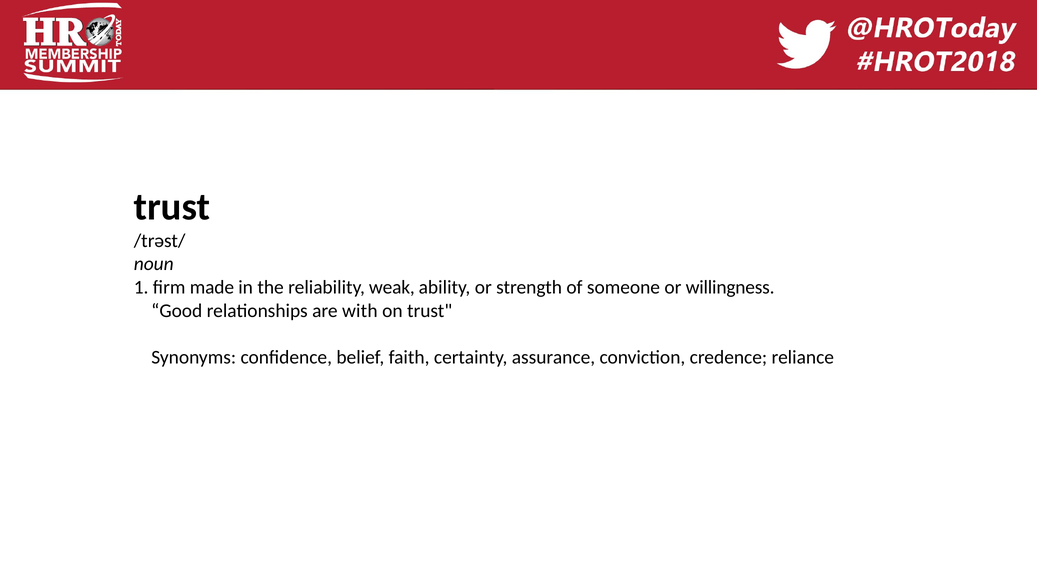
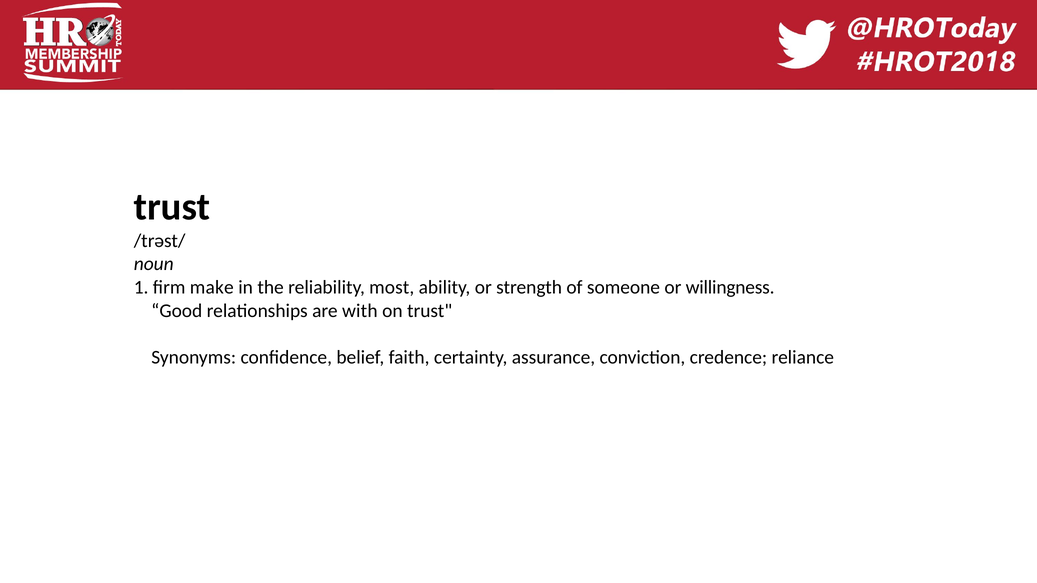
made: made -> make
weak: weak -> most
